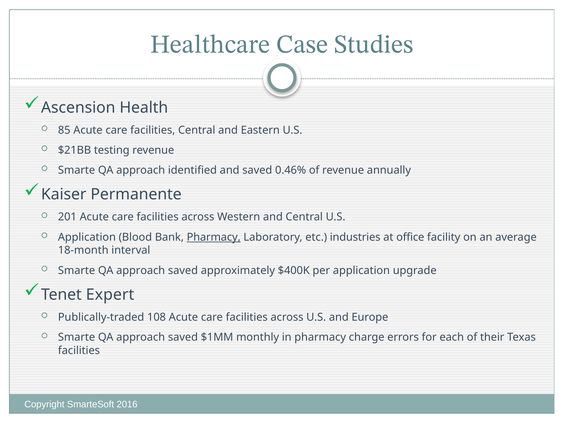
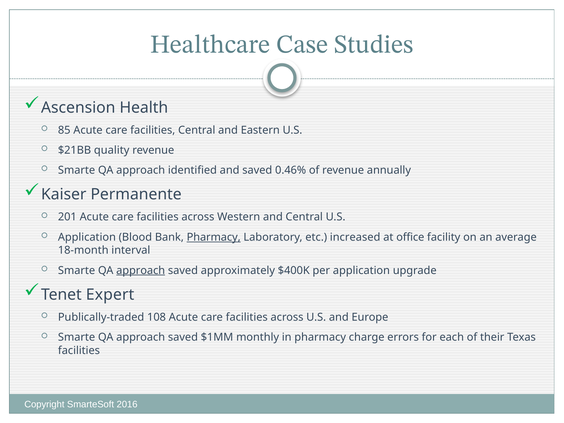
testing: testing -> quality
industries: industries -> increased
approach at (141, 270) underline: none -> present
